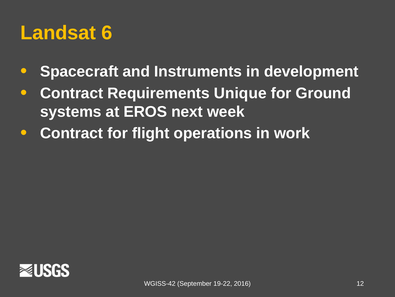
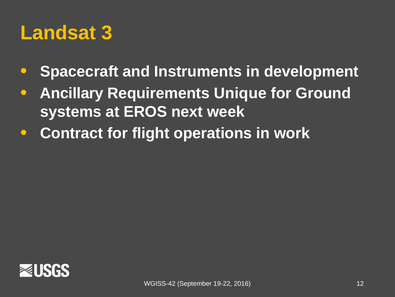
6: 6 -> 3
Contract at (72, 93): Contract -> Ancillary
